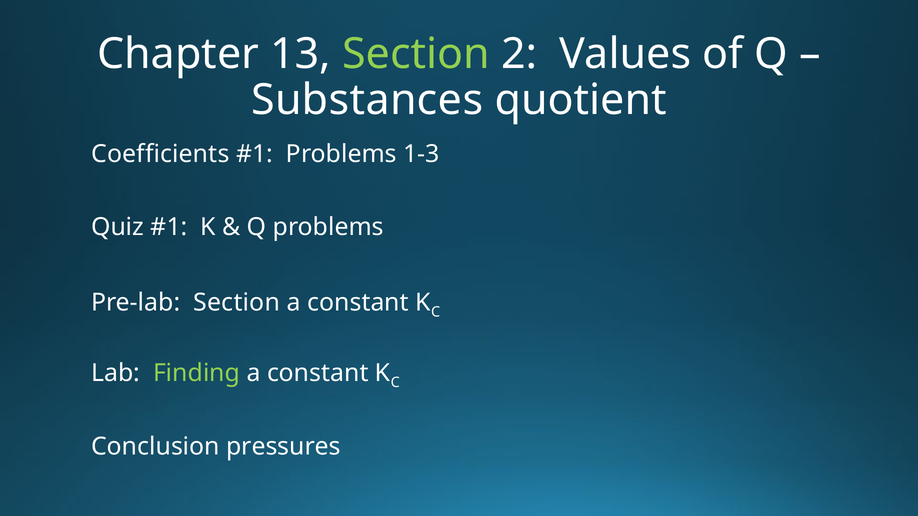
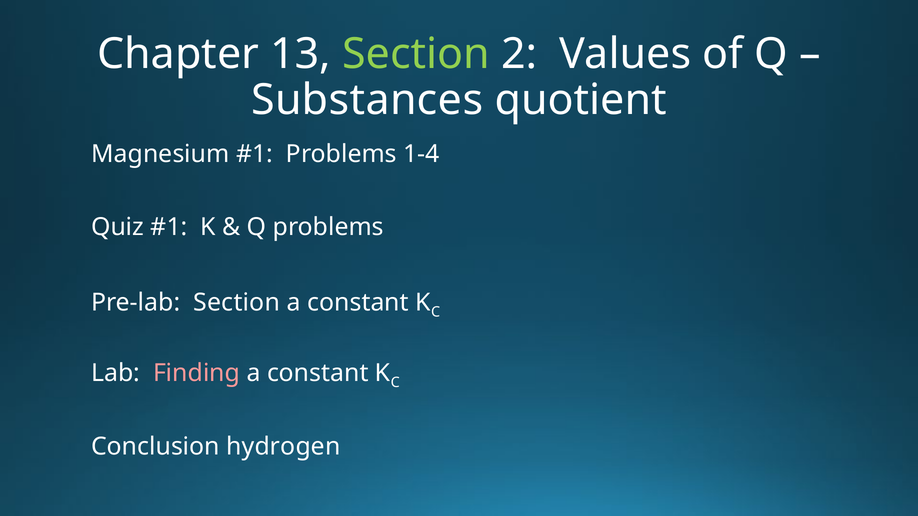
Coefficients: Coefficients -> Magnesium
1-3: 1-3 -> 1-4
Finding colour: light green -> pink
pressures: pressures -> hydrogen
